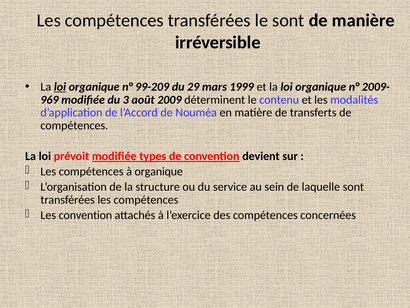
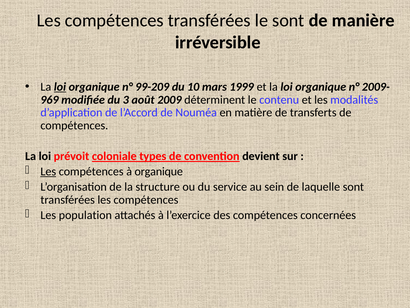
29: 29 -> 10
prévoit modifiée: modifiée -> coloniale
Les at (48, 171) underline: none -> present
Les convention: convention -> population
